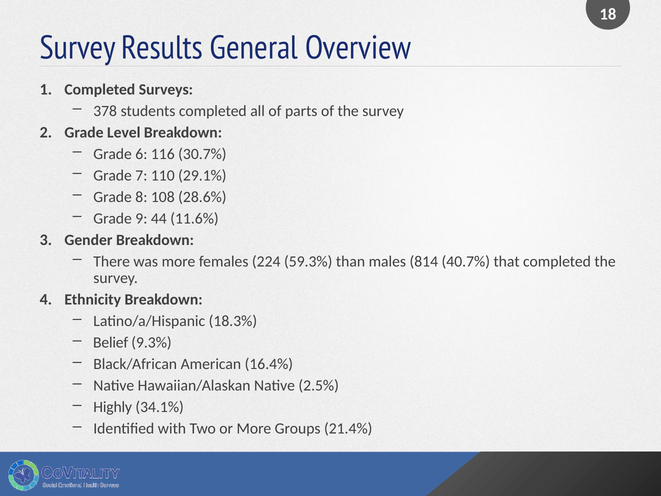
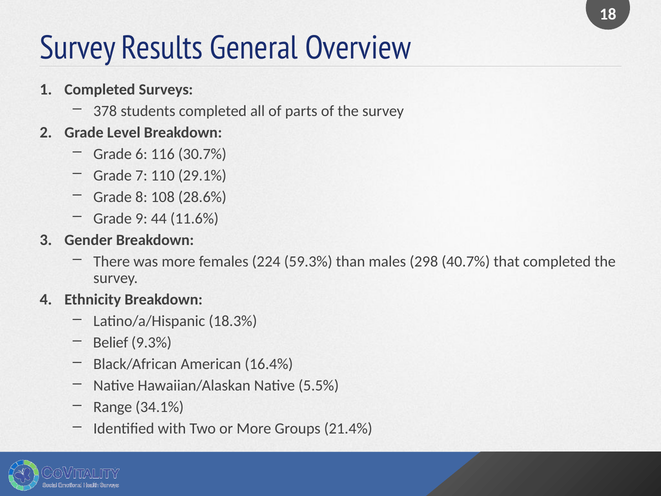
814: 814 -> 298
2.5%: 2.5% -> 5.5%
Highly: Highly -> Range
